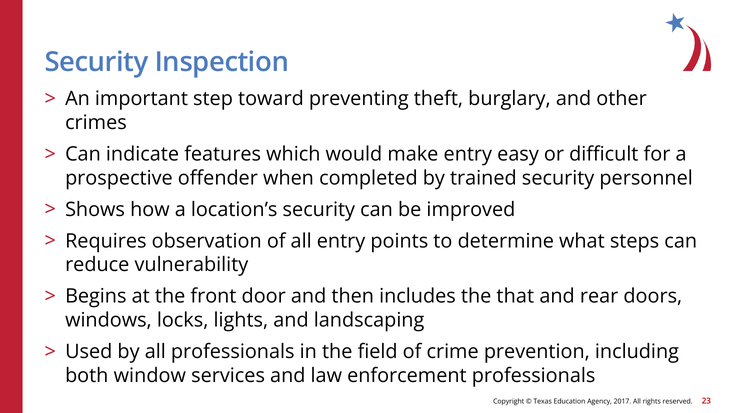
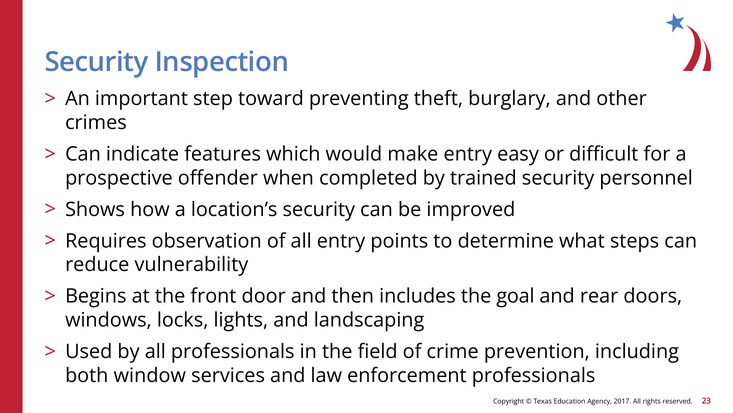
that: that -> goal
